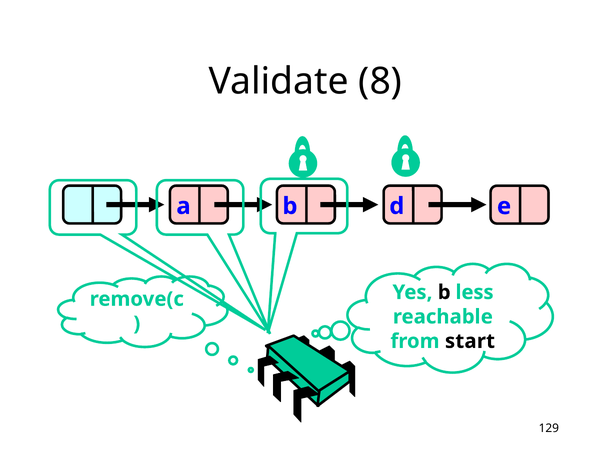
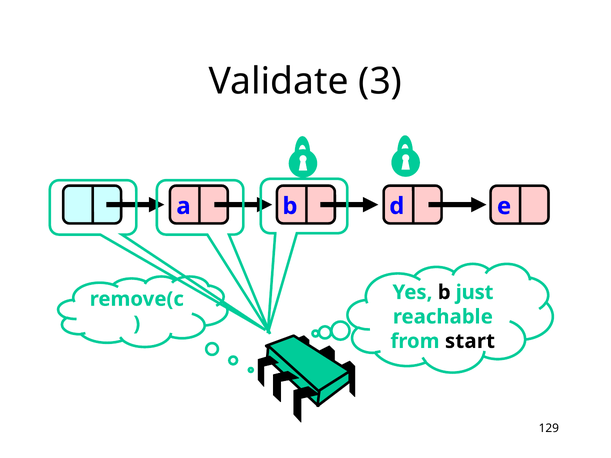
8: 8 -> 3
less: less -> just
